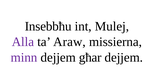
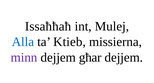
Insebbħu: Insebbħu -> Issaħħaħ
Alla colour: purple -> blue
Araw: Araw -> Ktieb
